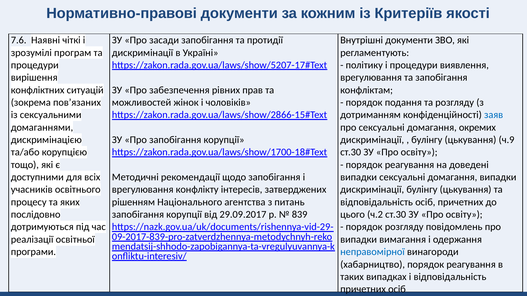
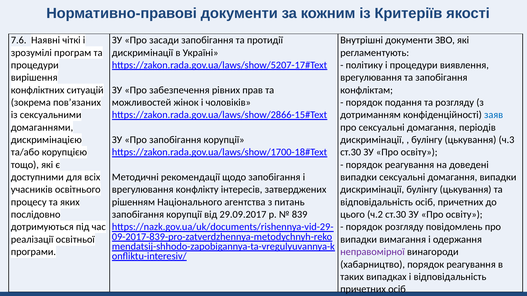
окремих: окремих -> періодів
ч.9: ч.9 -> ч.3
неправомірної colour: blue -> purple
